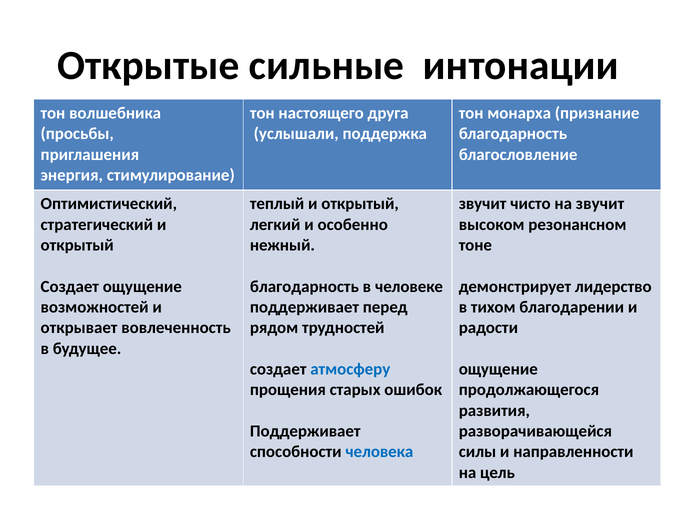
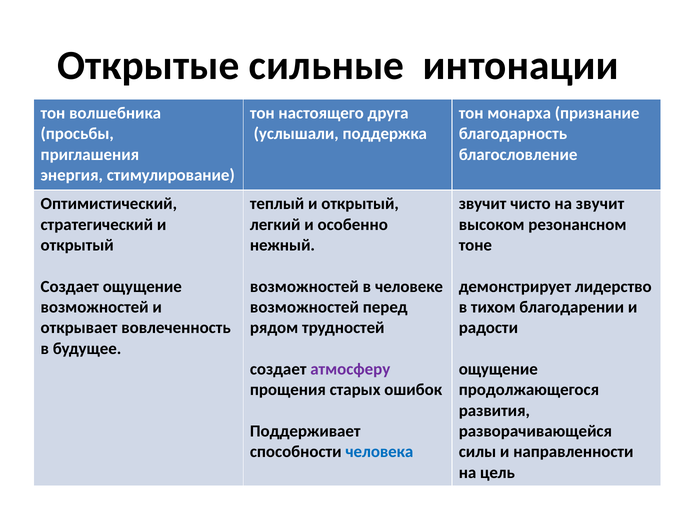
благодарность at (304, 286): благодарность -> возможностей
поддерживает at (304, 307): поддерживает -> возможностей
атмосферу colour: blue -> purple
